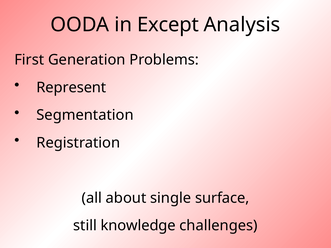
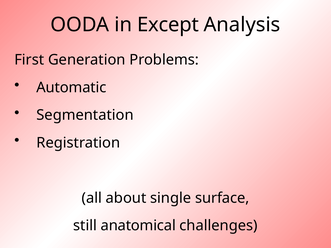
Represent: Represent -> Automatic
knowledge: knowledge -> anatomical
